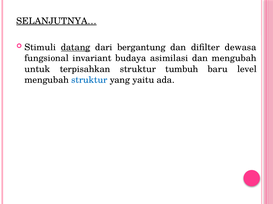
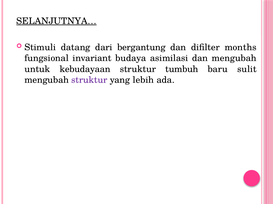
datang underline: present -> none
dewasa: dewasa -> months
terpisahkan: terpisahkan -> kebudayaan
level: level -> sulit
struktur at (89, 80) colour: blue -> purple
yaitu: yaitu -> lebih
